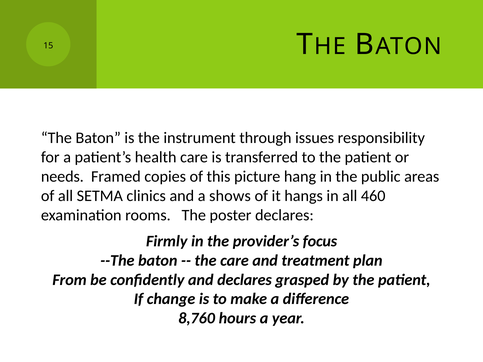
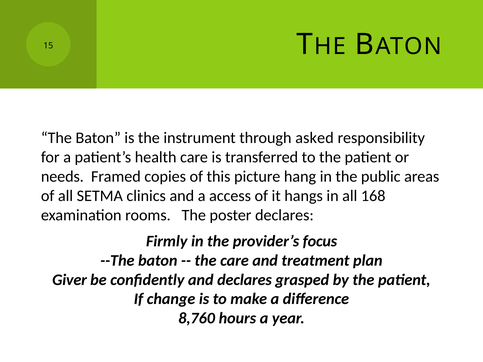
issues: issues -> asked
shows: shows -> access
460: 460 -> 168
From: From -> Giver
